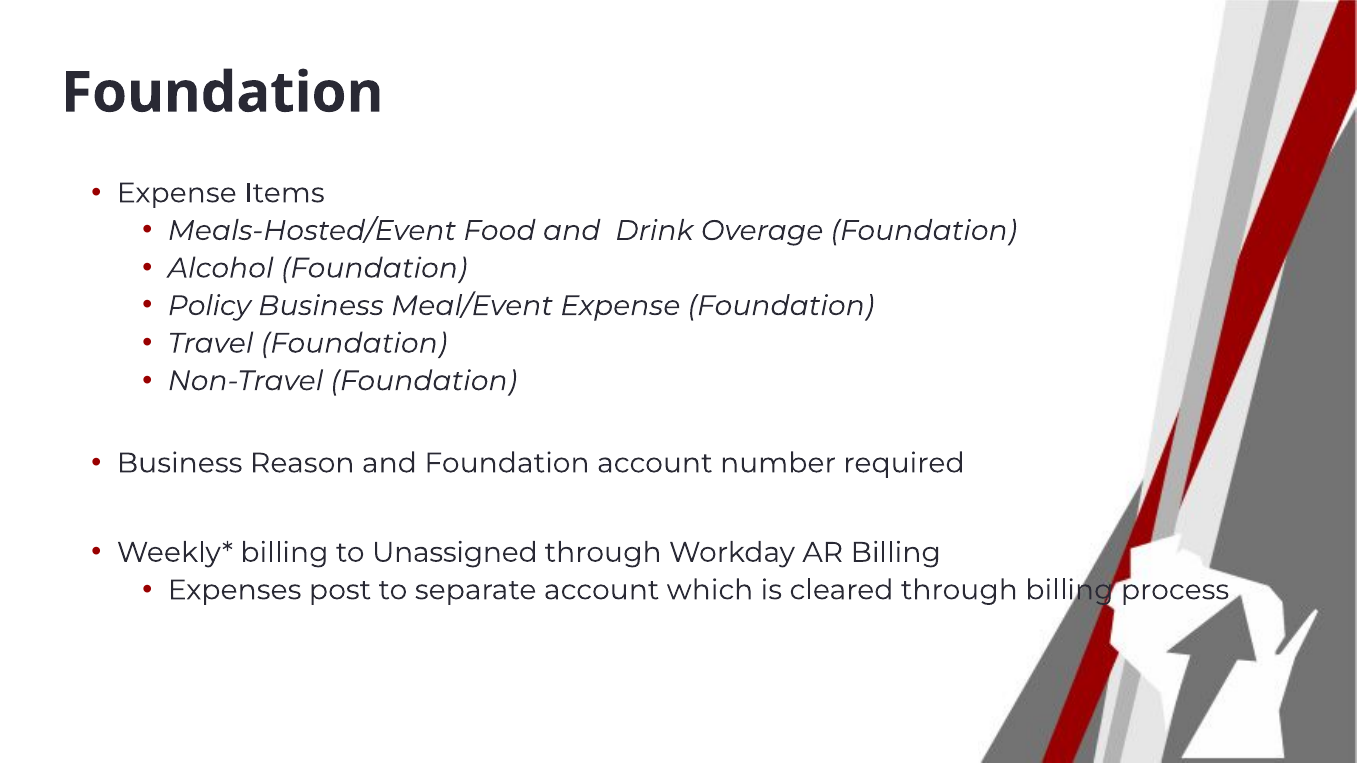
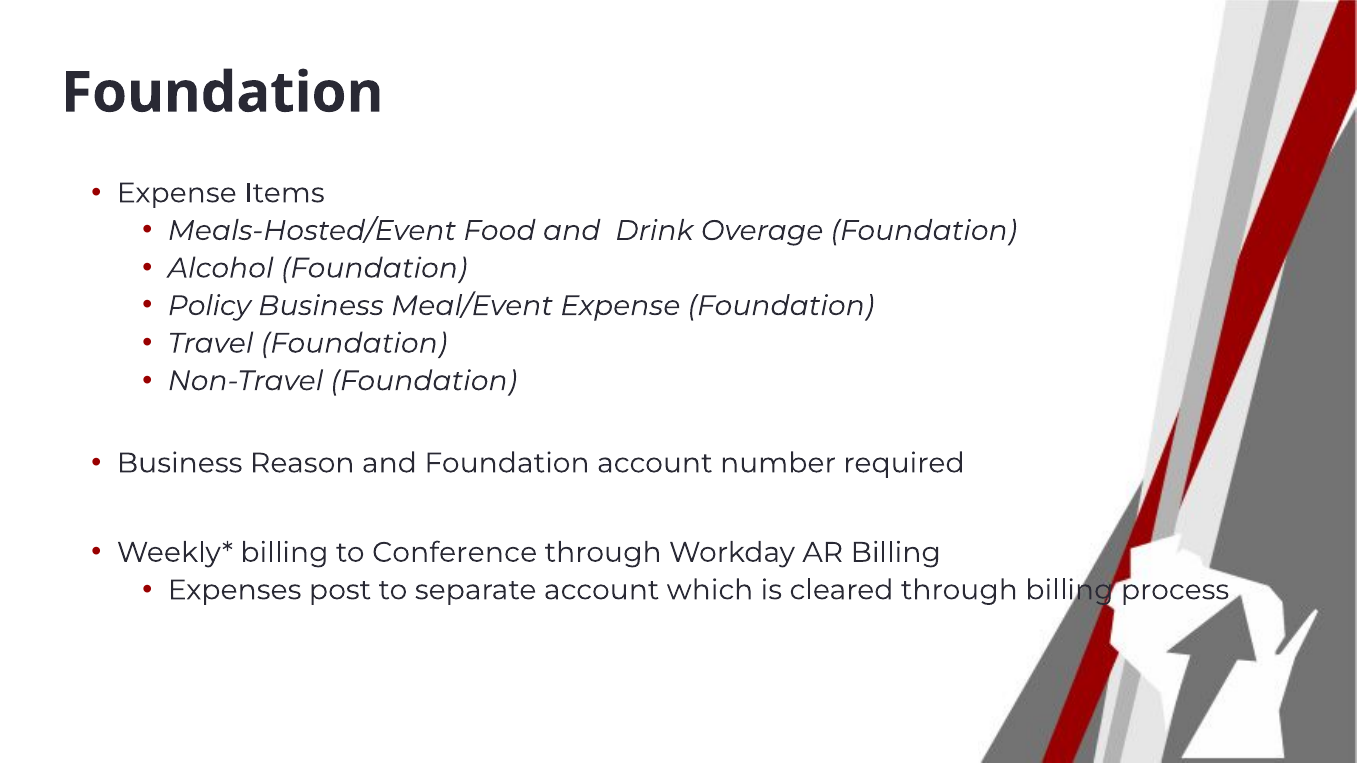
Unassigned: Unassigned -> Conference
